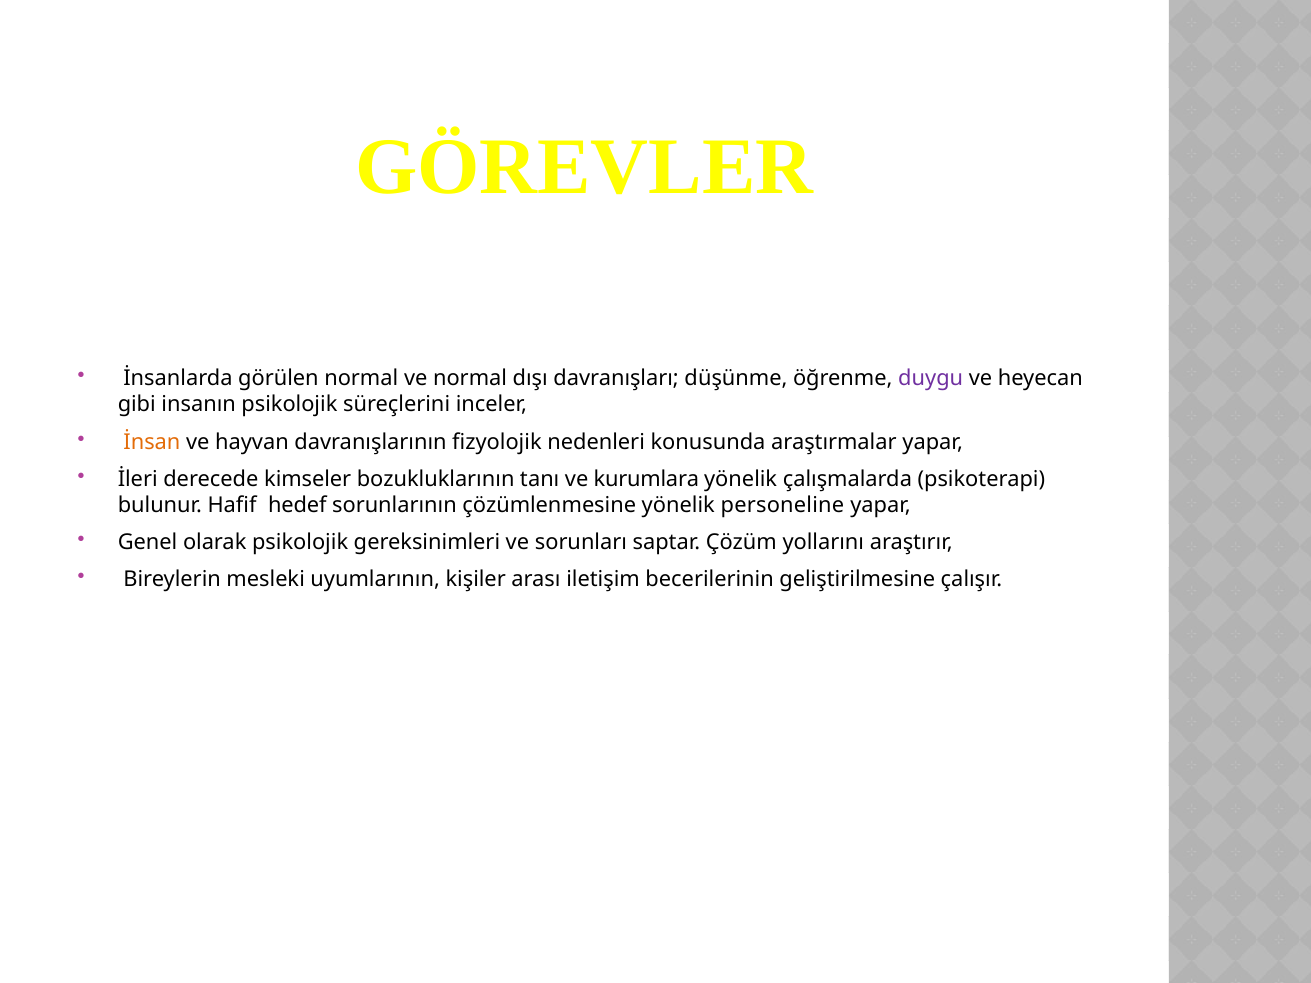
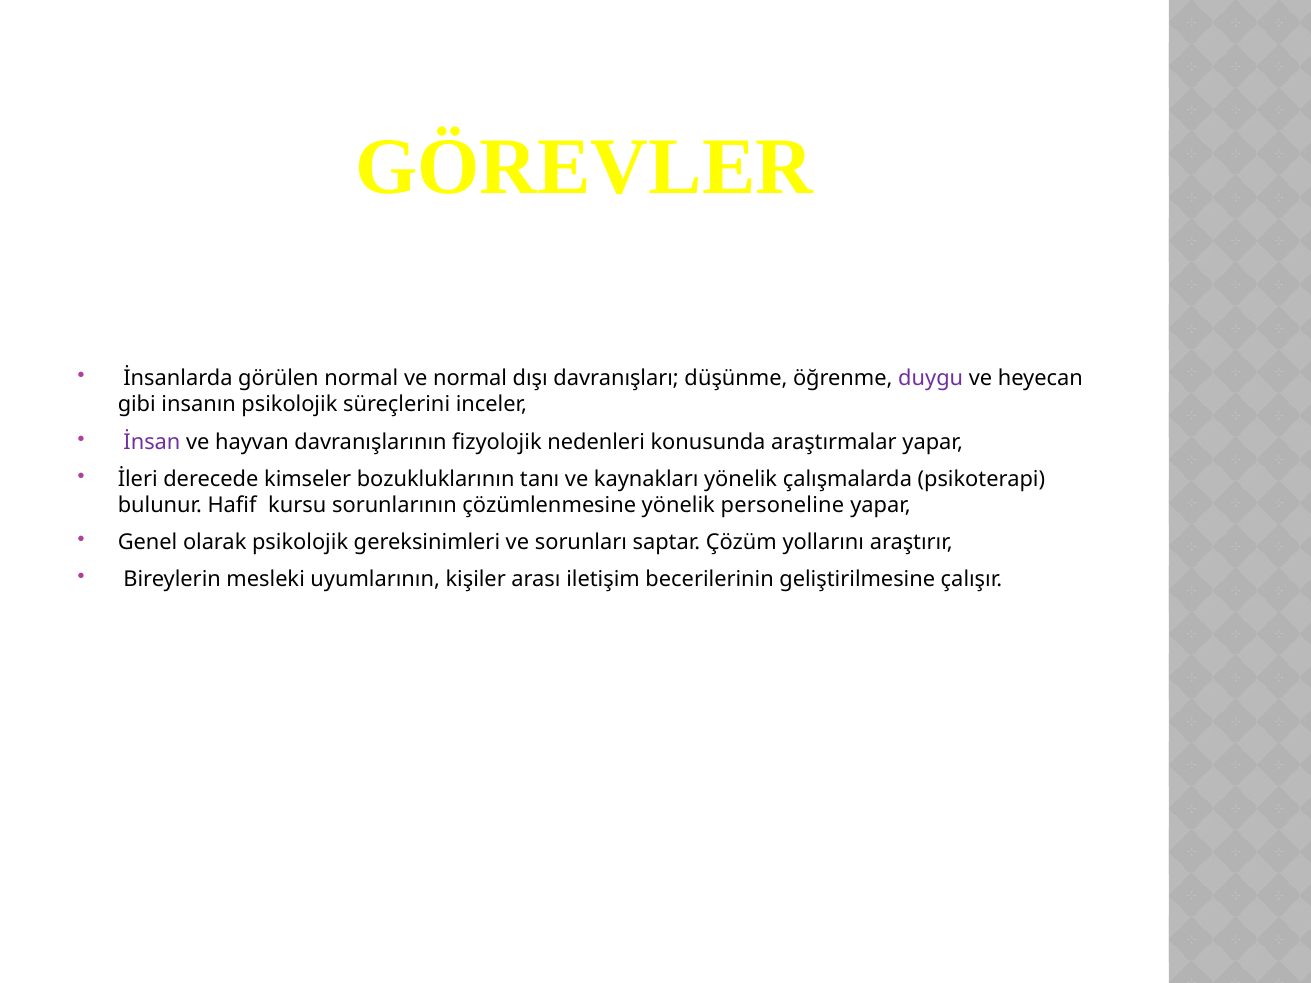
İnsan colour: orange -> purple
kurumlara: kurumlara -> kaynakları
hedef: hedef -> kursu
